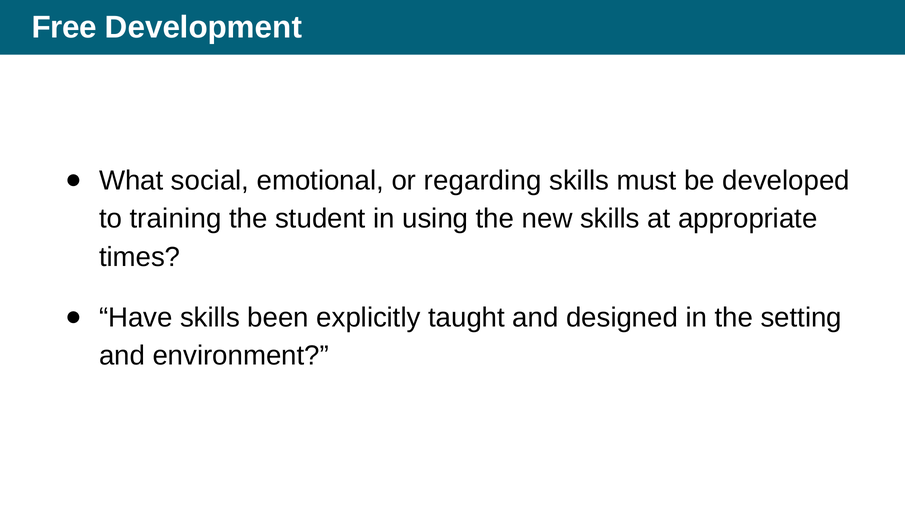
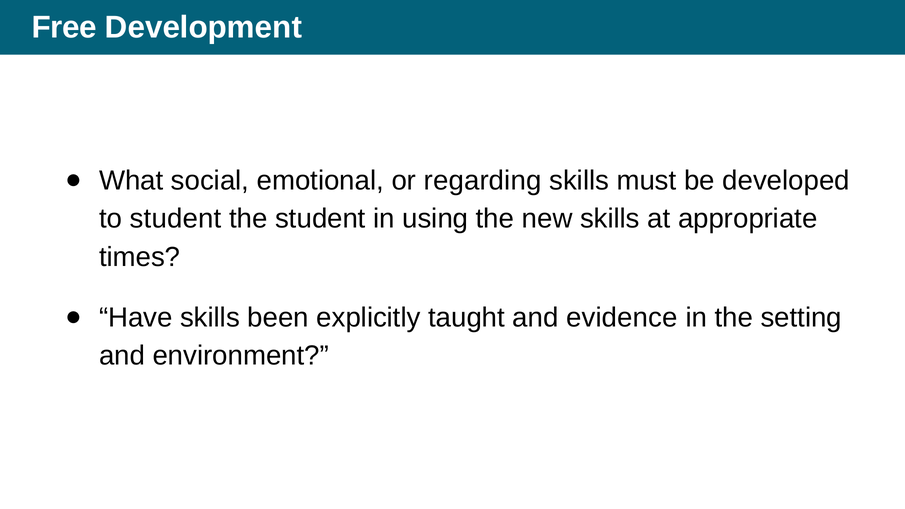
to training: training -> student
designed: designed -> evidence
